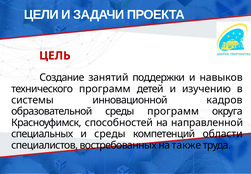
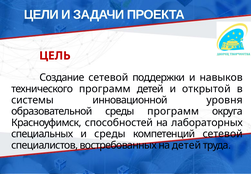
Создание занятий: занятий -> сетевой
изучению: изучению -> открытой
кадров: кадров -> уровня
направленной: направленной -> лабораторных
компетенций области: области -> сетевой
на также: также -> детей
